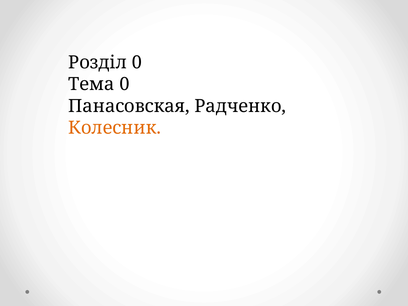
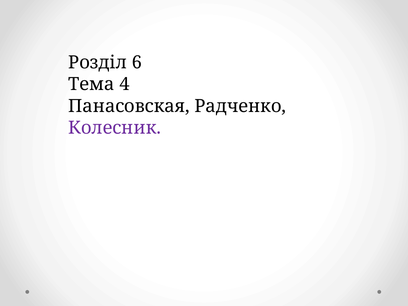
Розділ 0: 0 -> 6
Тема 0: 0 -> 4
Колесник colour: orange -> purple
